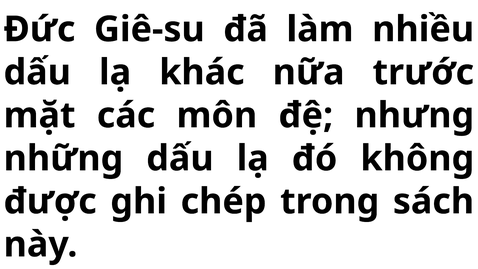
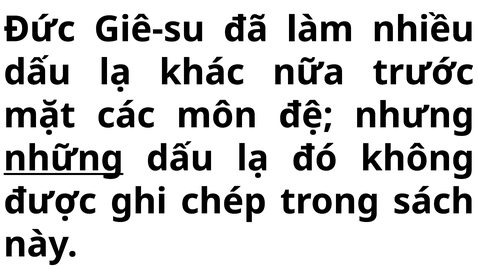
những underline: none -> present
